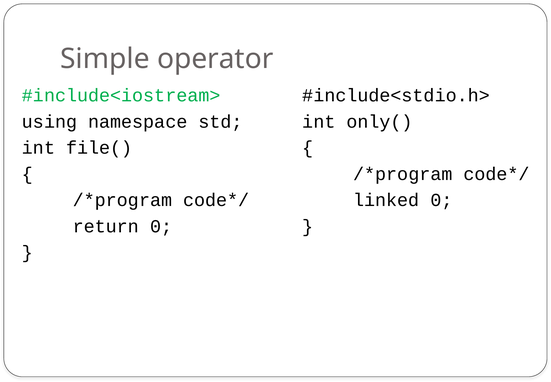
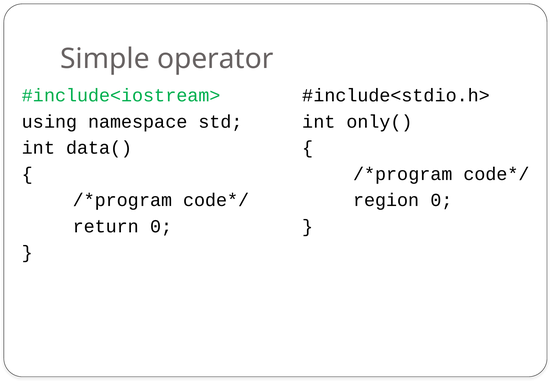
file(: file( -> data(
linked: linked -> region
